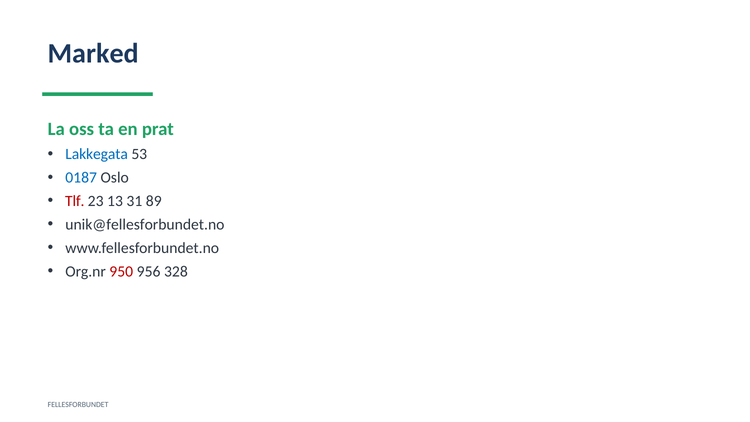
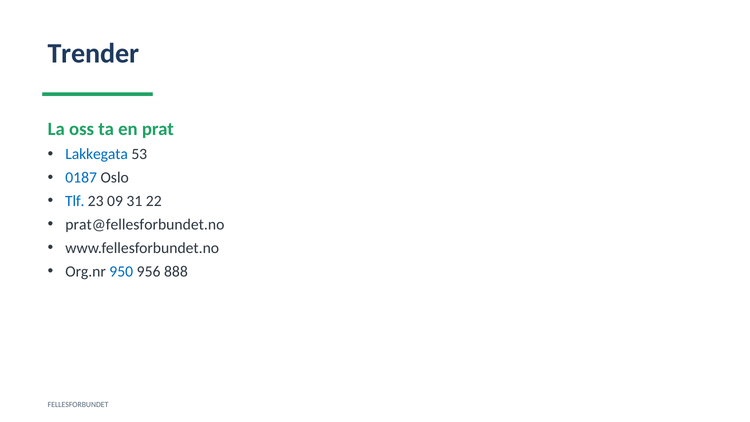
Marked: Marked -> Trender
Tlf colour: red -> blue
13: 13 -> 09
89: 89 -> 22
unik@fellesforbundet.no: unik@fellesforbundet.no -> prat@fellesforbundet.no
950 colour: red -> blue
328: 328 -> 888
